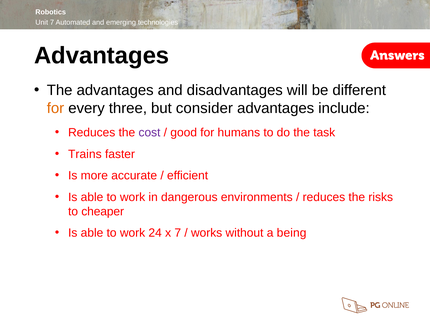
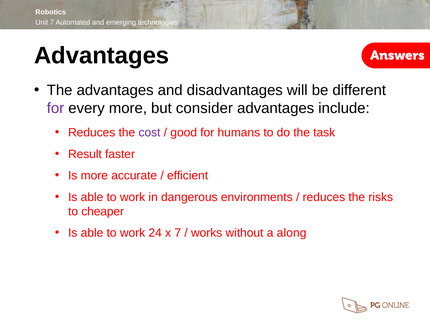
for at (56, 108) colour: orange -> purple
every three: three -> more
Trains: Trains -> Result
being: being -> along
